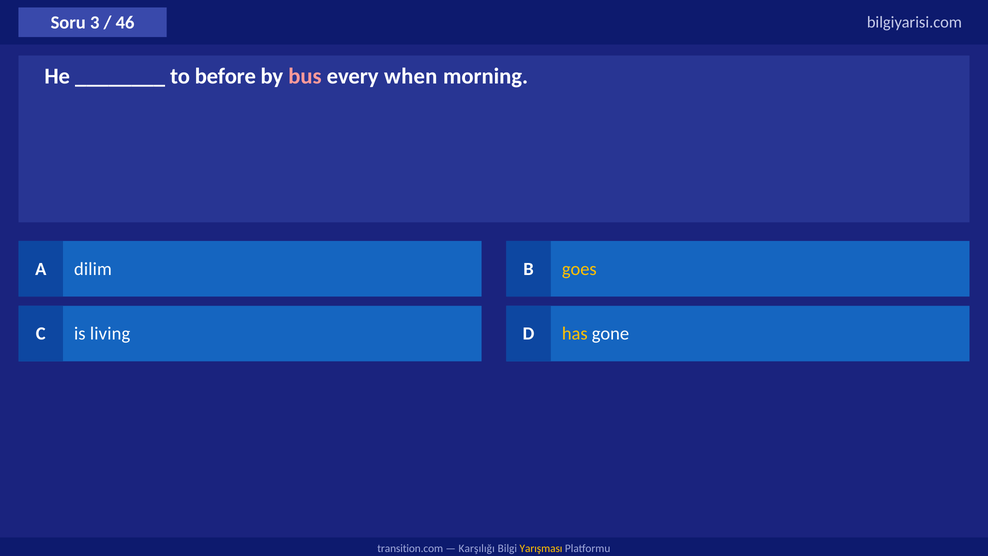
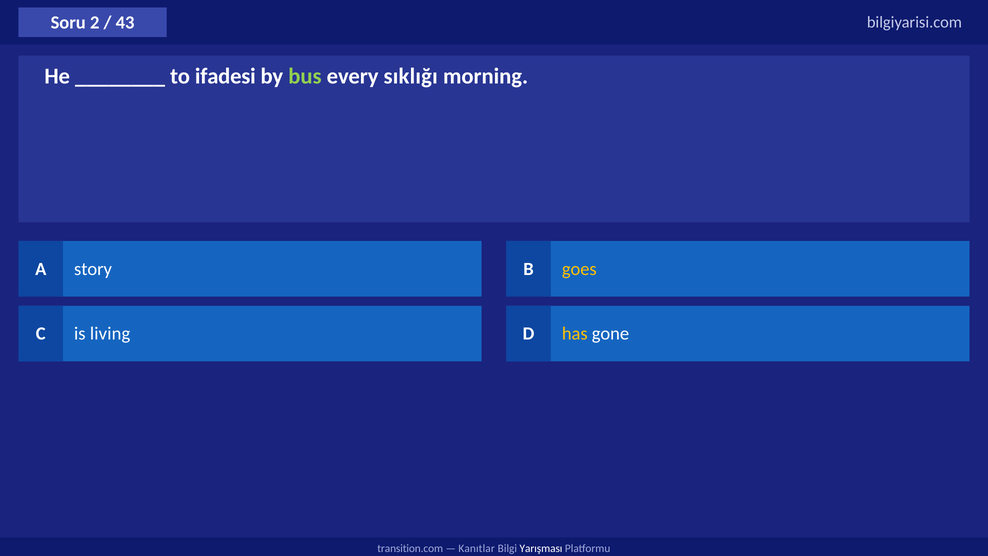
3: 3 -> 2
46: 46 -> 43
before: before -> ifadesi
bus colour: pink -> light green
when: when -> sıklığı
dilim: dilim -> story
Karşılığı: Karşılığı -> Kanıtlar
Yarışması colour: yellow -> white
